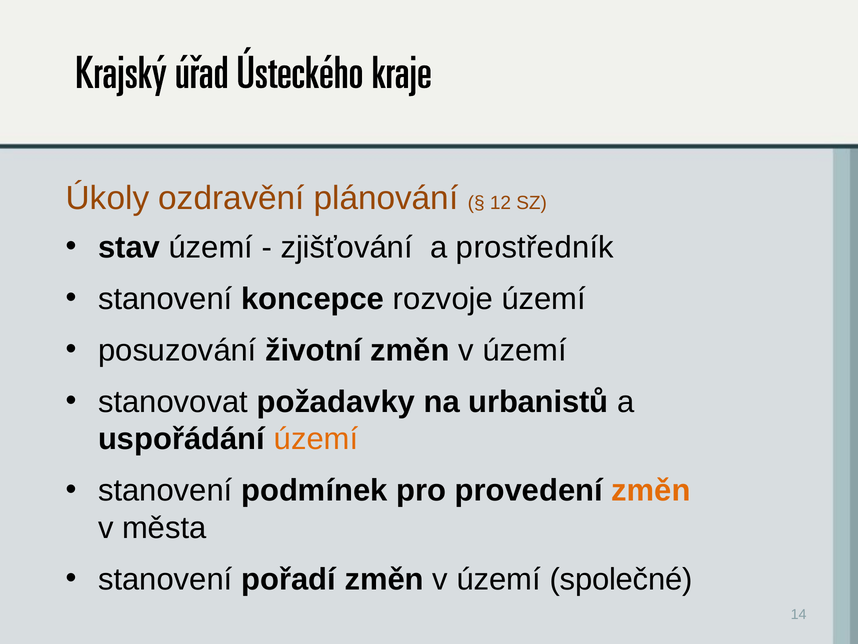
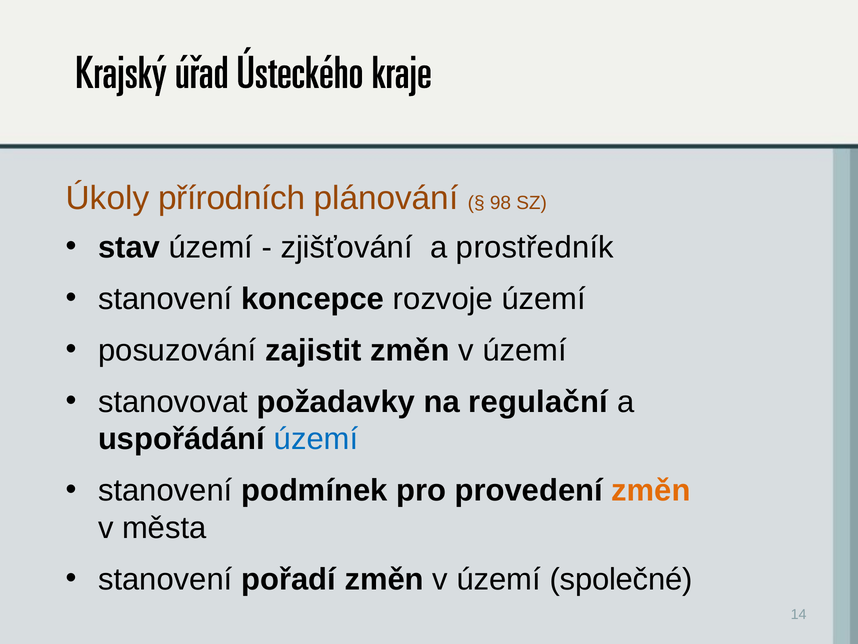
ozdravění: ozdravění -> přírodních
12: 12 -> 98
životní: životní -> zajistit
urbanistů: urbanistů -> regulační
území at (316, 439) colour: orange -> blue
